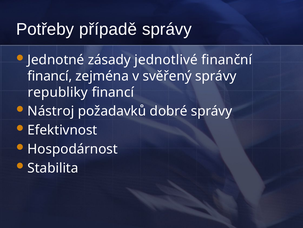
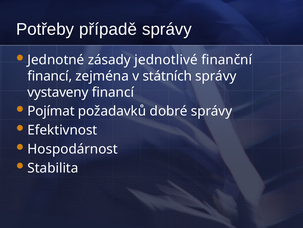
svěřený: svěřený -> státních
republiky: republiky -> vystaveny
Nástroj: Nástroj -> Pojímat
